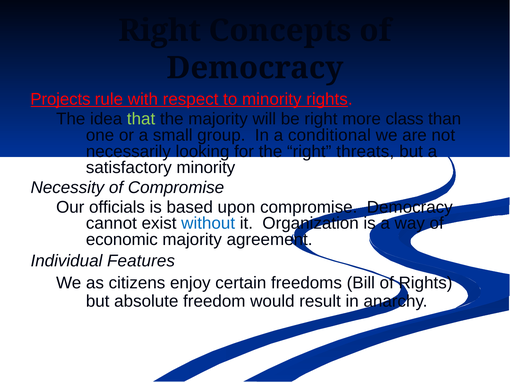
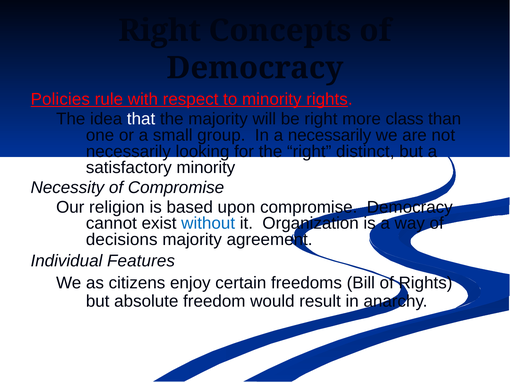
Projects: Projects -> Policies
that colour: light green -> white
a conditional: conditional -> necessarily
threats: threats -> distinct
officials: officials -> religion
economic: economic -> decisions
